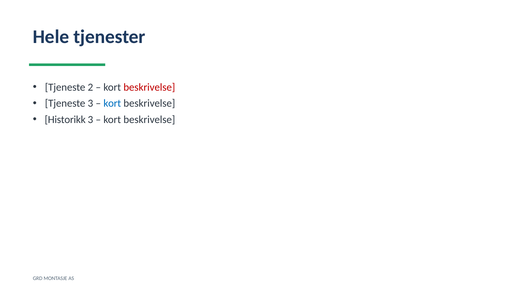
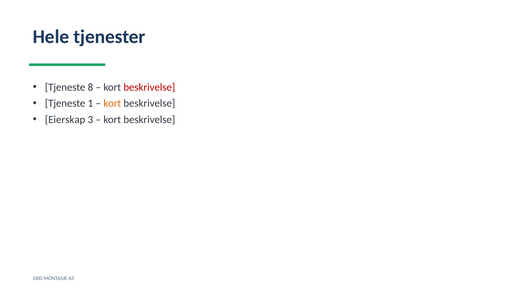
2: 2 -> 8
Tjeneste 3: 3 -> 1
kort at (112, 104) colour: blue -> orange
Historikk: Historikk -> Eierskap
